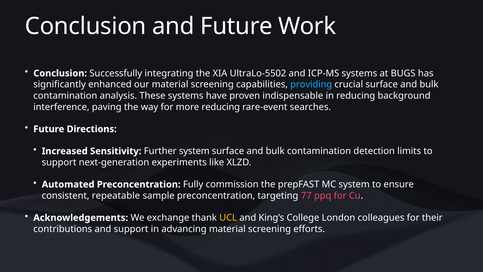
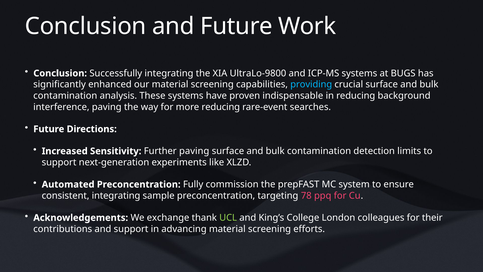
UltraLo-5502: UltraLo-5502 -> UltraLo-9800
Further system: system -> paving
consistent repeatable: repeatable -> integrating
77: 77 -> 78
UCL colour: yellow -> light green
